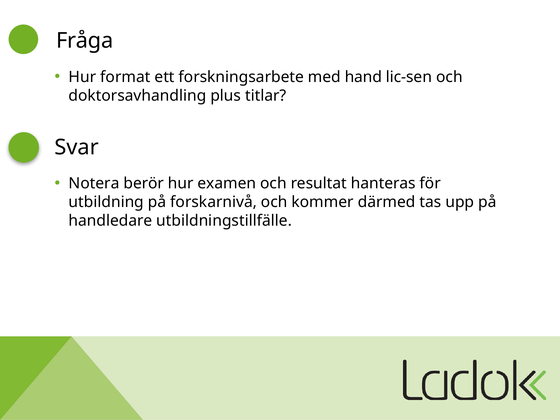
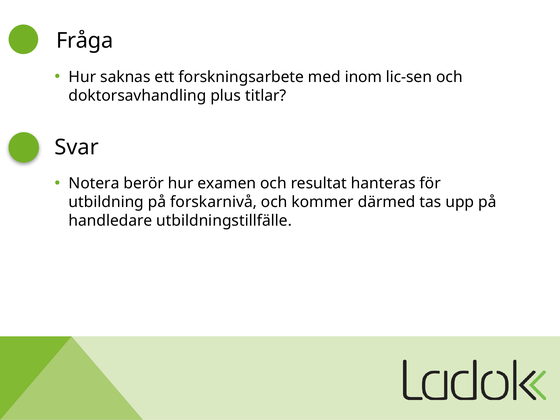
format: format -> saknas
hand: hand -> inom
